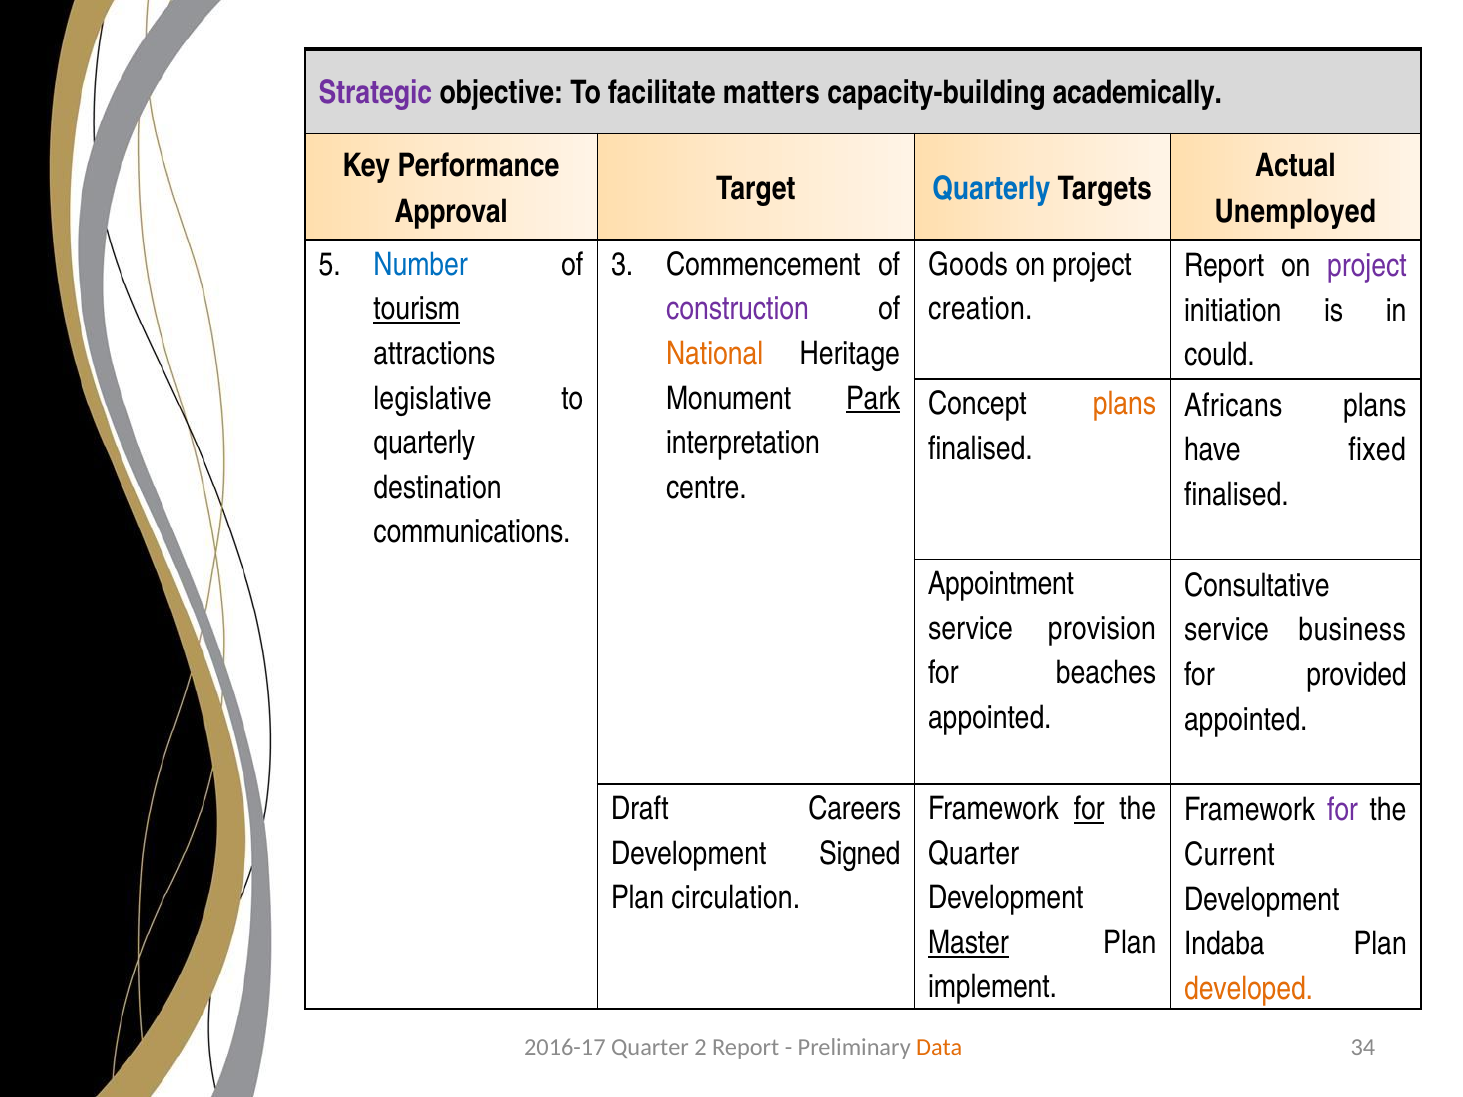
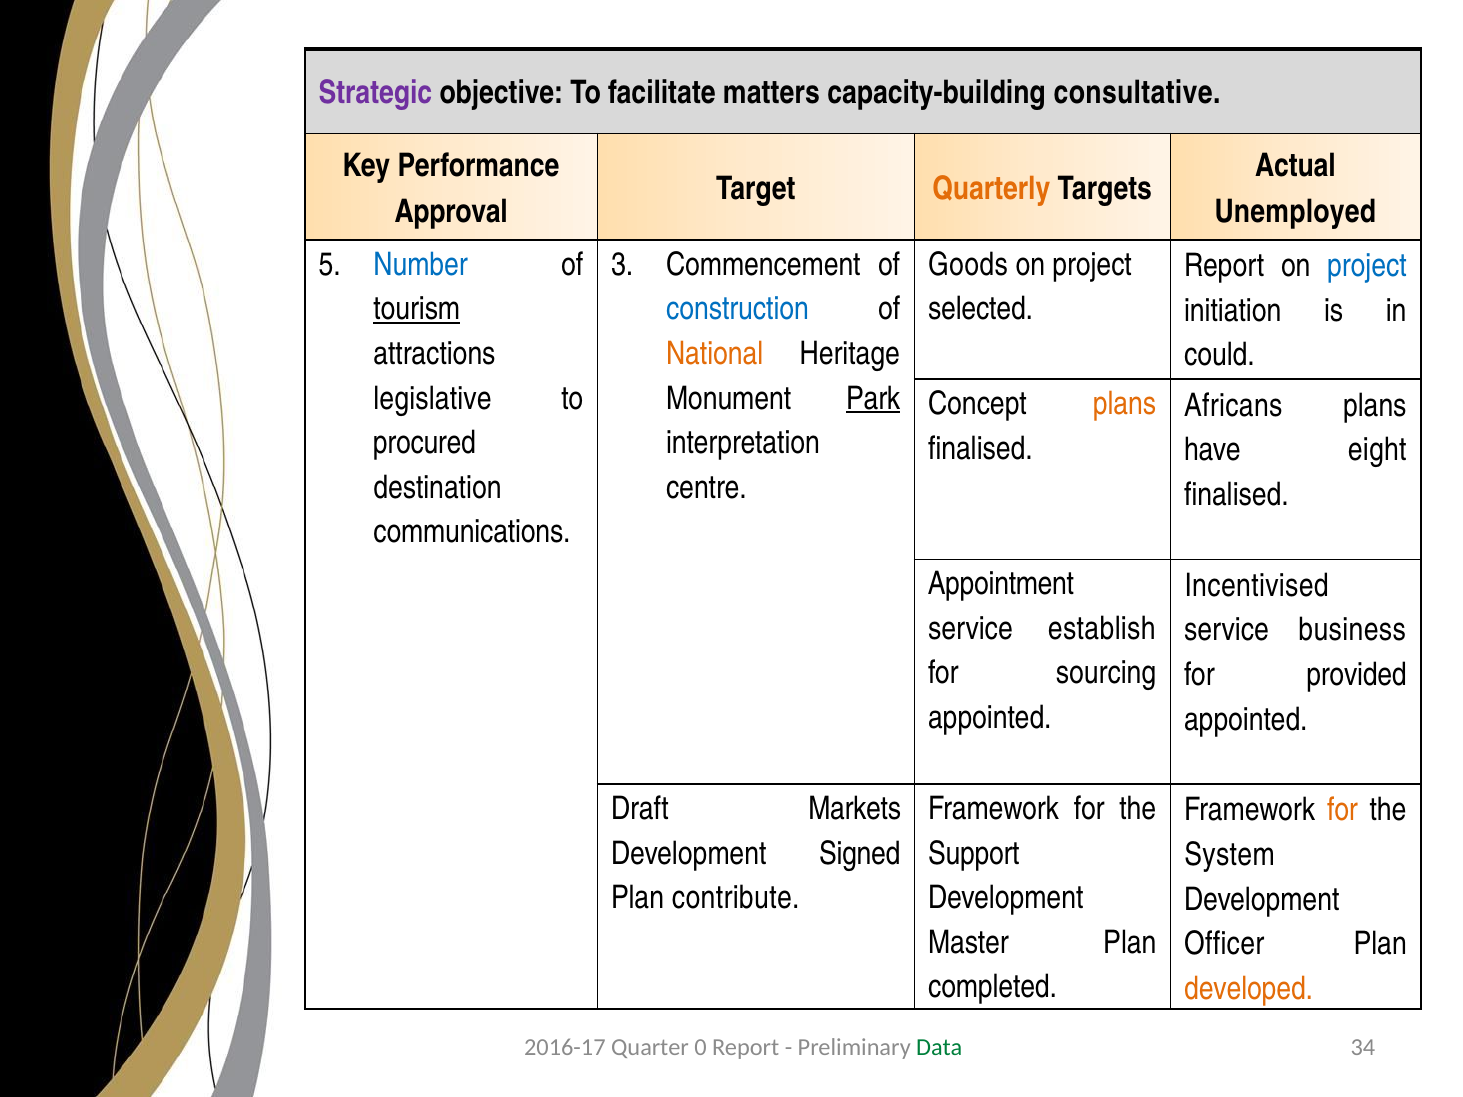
academically: academically -> consultative
Quarterly at (991, 189) colour: blue -> orange
project at (1367, 266) colour: purple -> blue
construction colour: purple -> blue
creation: creation -> selected
quarterly at (424, 443): quarterly -> procured
fixed: fixed -> eight
Consultative: Consultative -> Incentivised
provision: provision -> establish
beaches: beaches -> sourcing
Careers: Careers -> Markets
for at (1089, 809) underline: present -> none
for at (1342, 810) colour: purple -> orange
Quarter at (974, 854): Quarter -> Support
Current: Current -> System
circulation: circulation -> contribute
Master underline: present -> none
Indaba: Indaba -> Officer
implement: implement -> completed
2: 2 -> 0
Data colour: orange -> green
